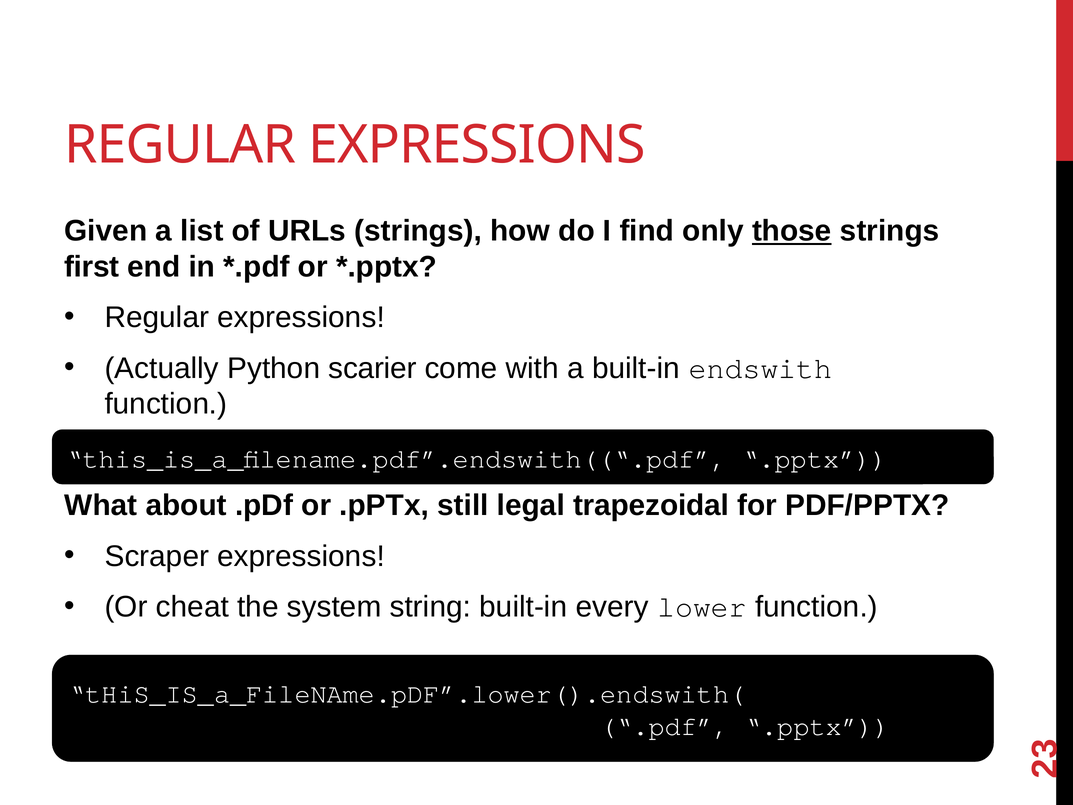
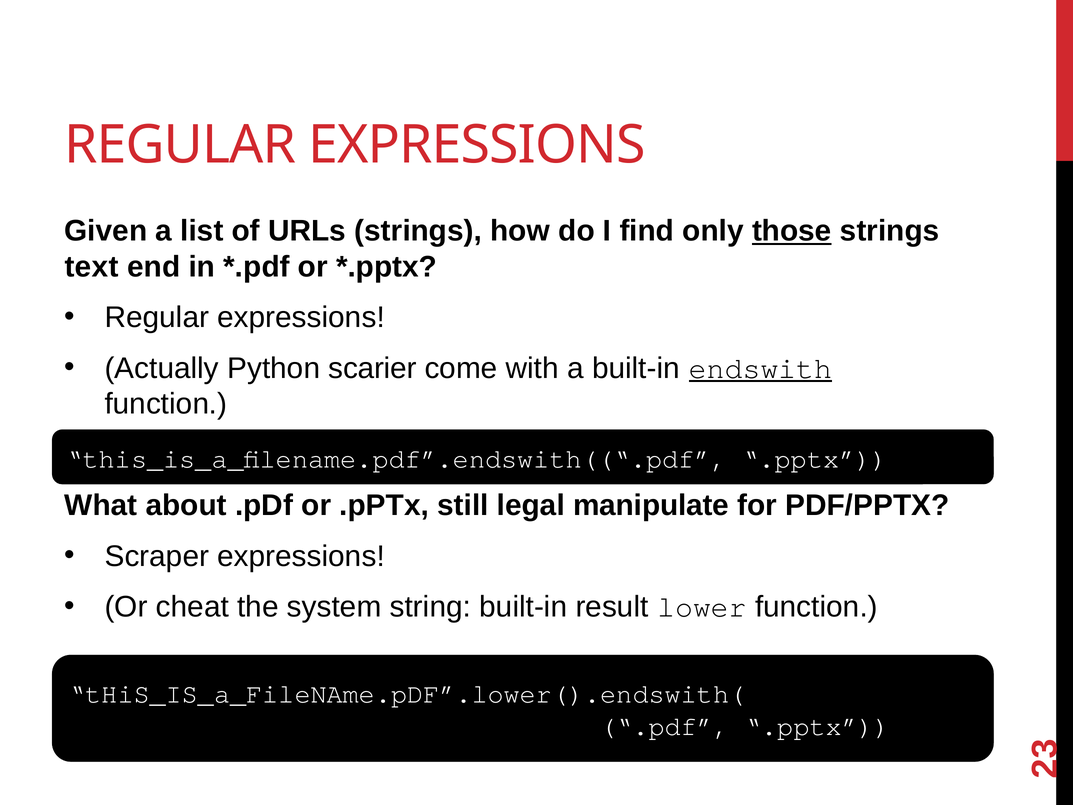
first: first -> text
endswith underline: none -> present
trapezoidal: trapezoidal -> manipulate
every: every -> result
